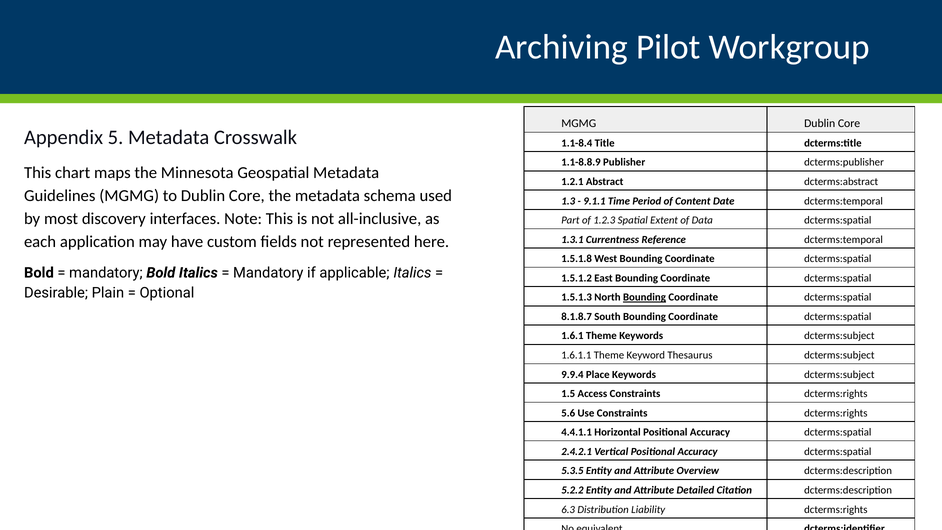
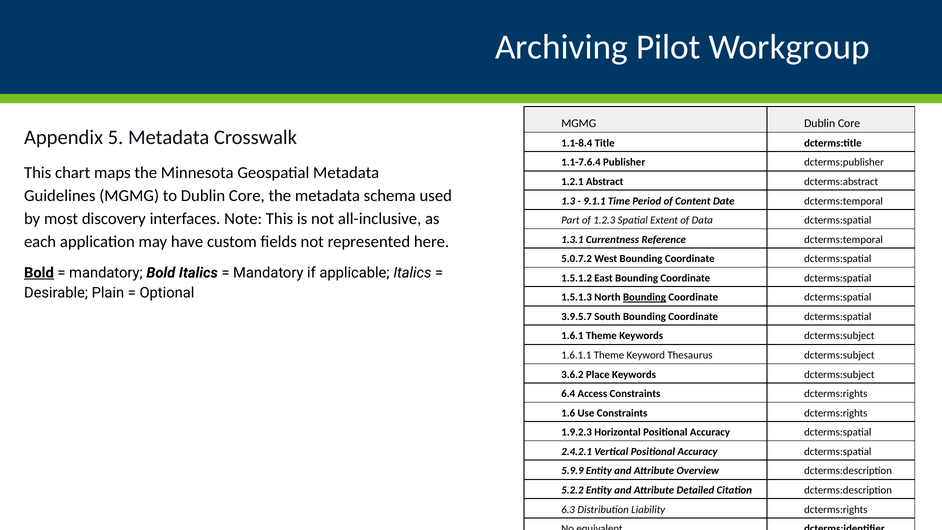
1.1-8.8.9: 1.1-8.8.9 -> 1.1-7.6.4
1.5.1.8: 1.5.1.8 -> 5.0.7.2
Bold at (39, 273) underline: none -> present
8.1.8.7: 8.1.8.7 -> 3.9.5.7
9.9.4: 9.9.4 -> 3.6.2
1.5: 1.5 -> 6.4
5.6: 5.6 -> 1.6
4.4.1.1: 4.4.1.1 -> 1.9.2.3
5.3.5: 5.3.5 -> 5.9.9
